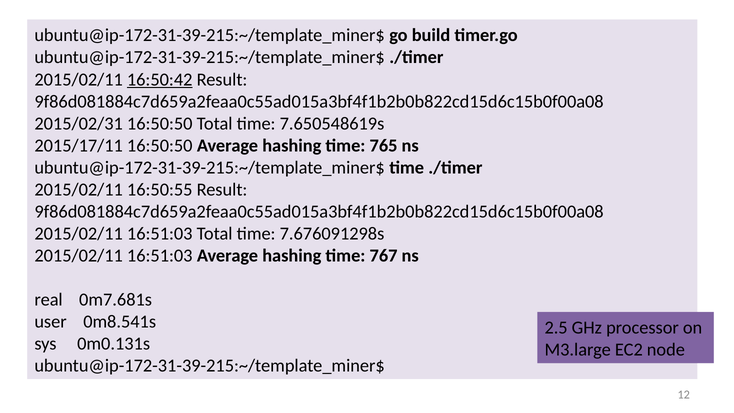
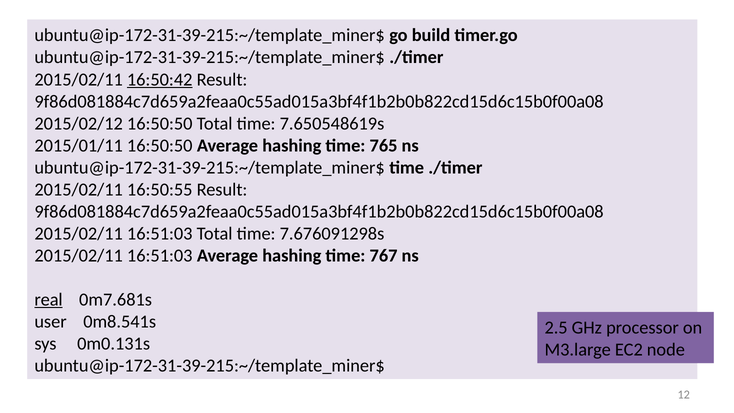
2015/02/31: 2015/02/31 -> 2015/02/12
2015/17/11: 2015/17/11 -> 2015/01/11
real underline: none -> present
